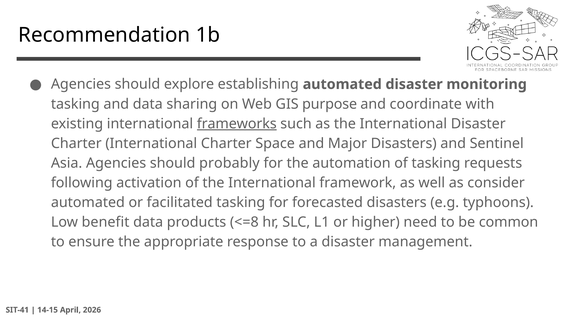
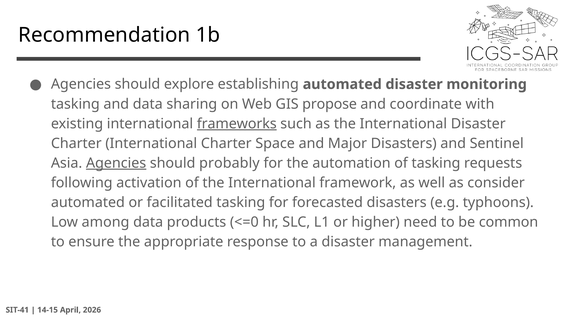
purpose: purpose -> propose
Agencies at (116, 163) underline: none -> present
benefit: benefit -> among
<=8: <=8 -> <=0
